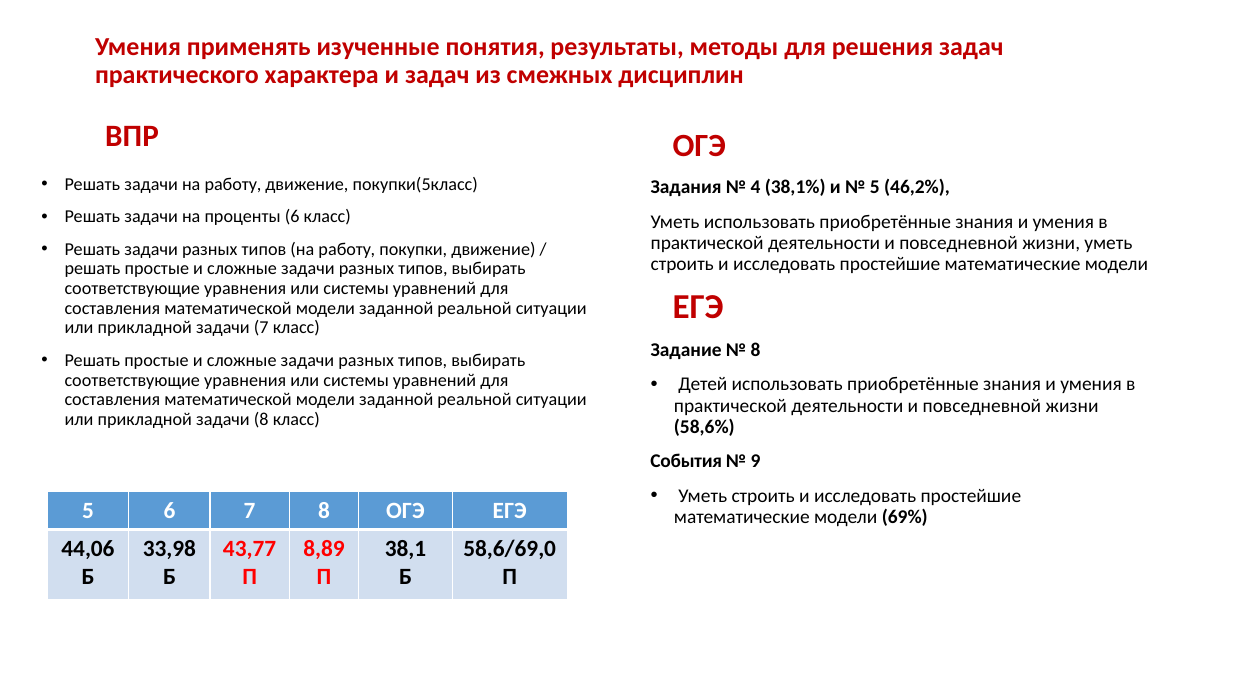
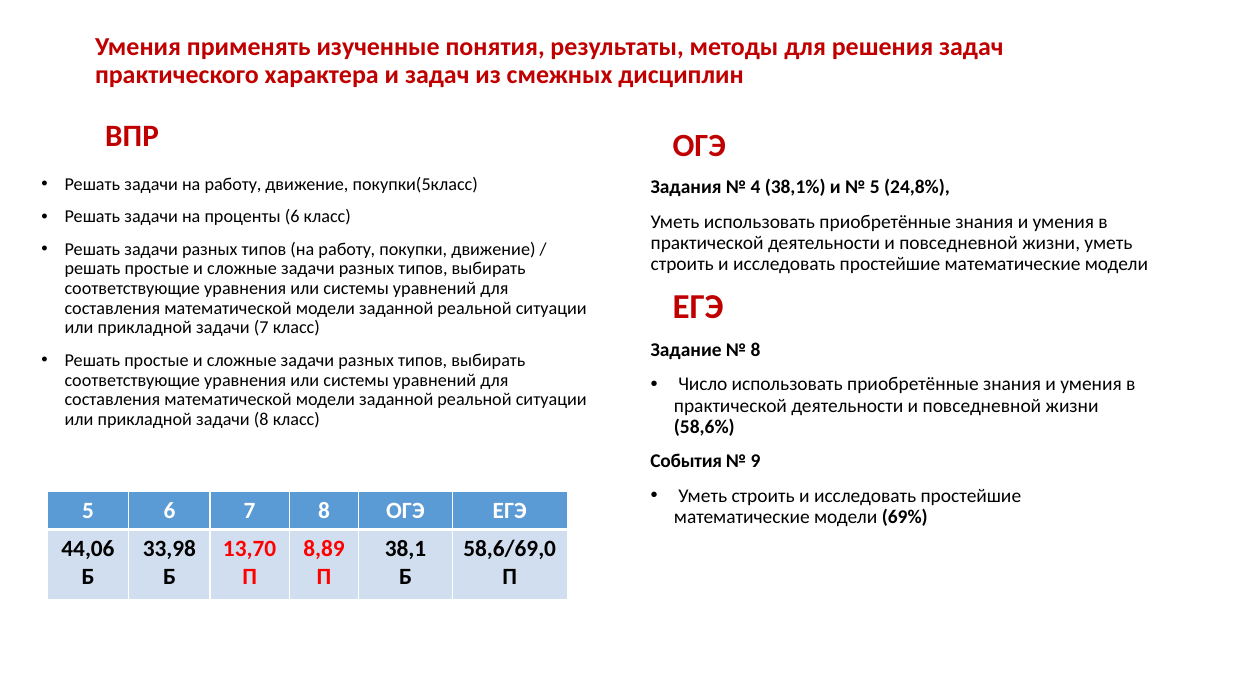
46,2%: 46,2% -> 24,8%
Детей: Детей -> Число
43,77: 43,77 -> 13,70
